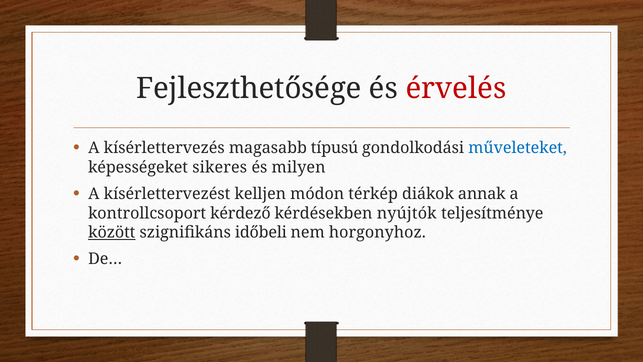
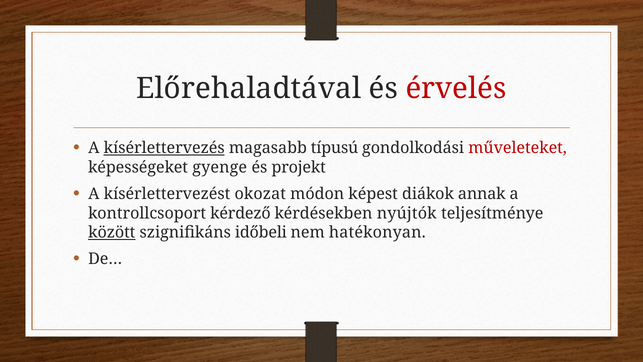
Fejleszthetősége: Fejleszthetősége -> Előrehaladtával
kísérlettervezés underline: none -> present
műveleteket colour: blue -> red
sikeres: sikeres -> gyenge
milyen: milyen -> projekt
kelljen: kelljen -> okozat
térkép: térkép -> képest
horgonyhoz: horgonyhoz -> hatékonyan
